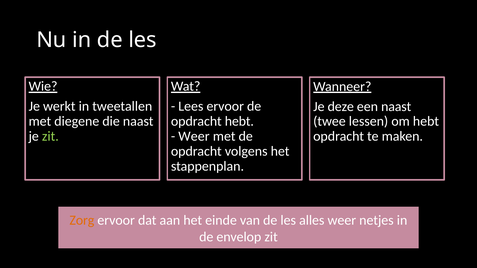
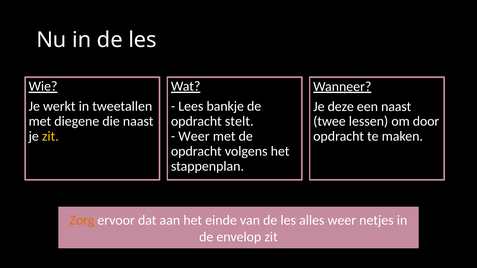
Lees ervoor: ervoor -> bankje
opdracht hebt: hebt -> stelt
om hebt: hebt -> door
zit at (50, 137) colour: light green -> yellow
